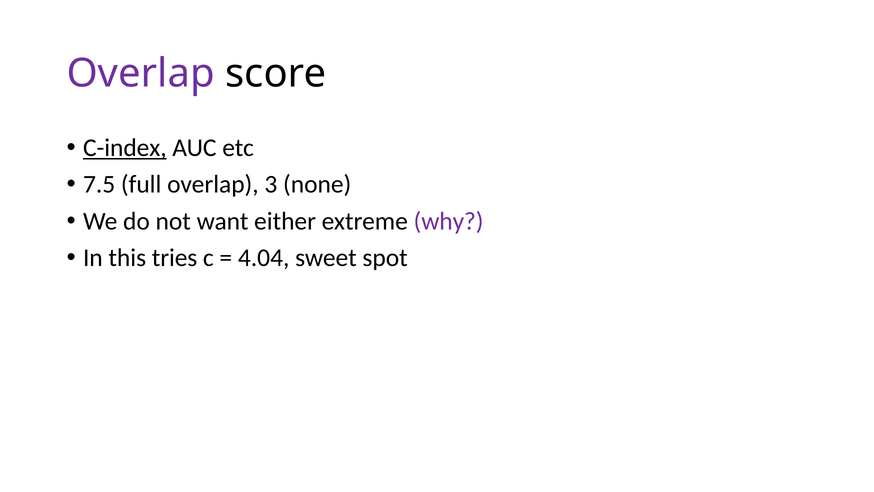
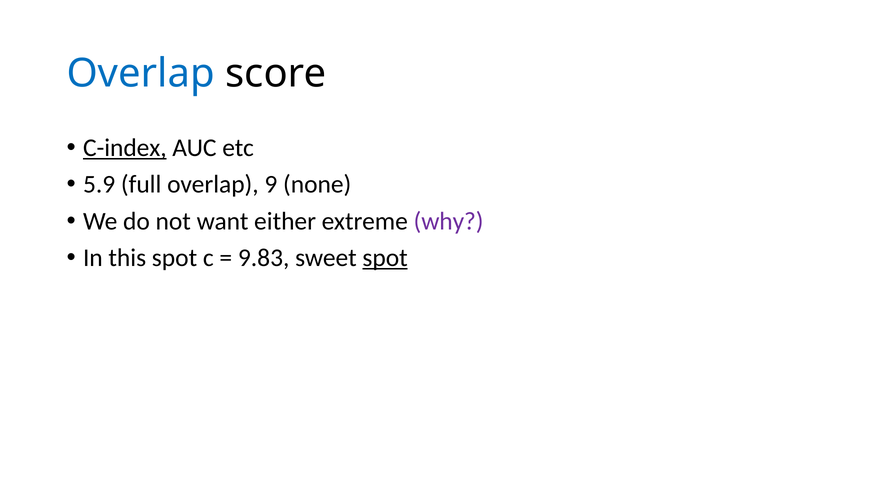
Overlap at (141, 73) colour: purple -> blue
7.5: 7.5 -> 5.9
3: 3 -> 9
this tries: tries -> spot
4.04: 4.04 -> 9.83
spot at (385, 258) underline: none -> present
